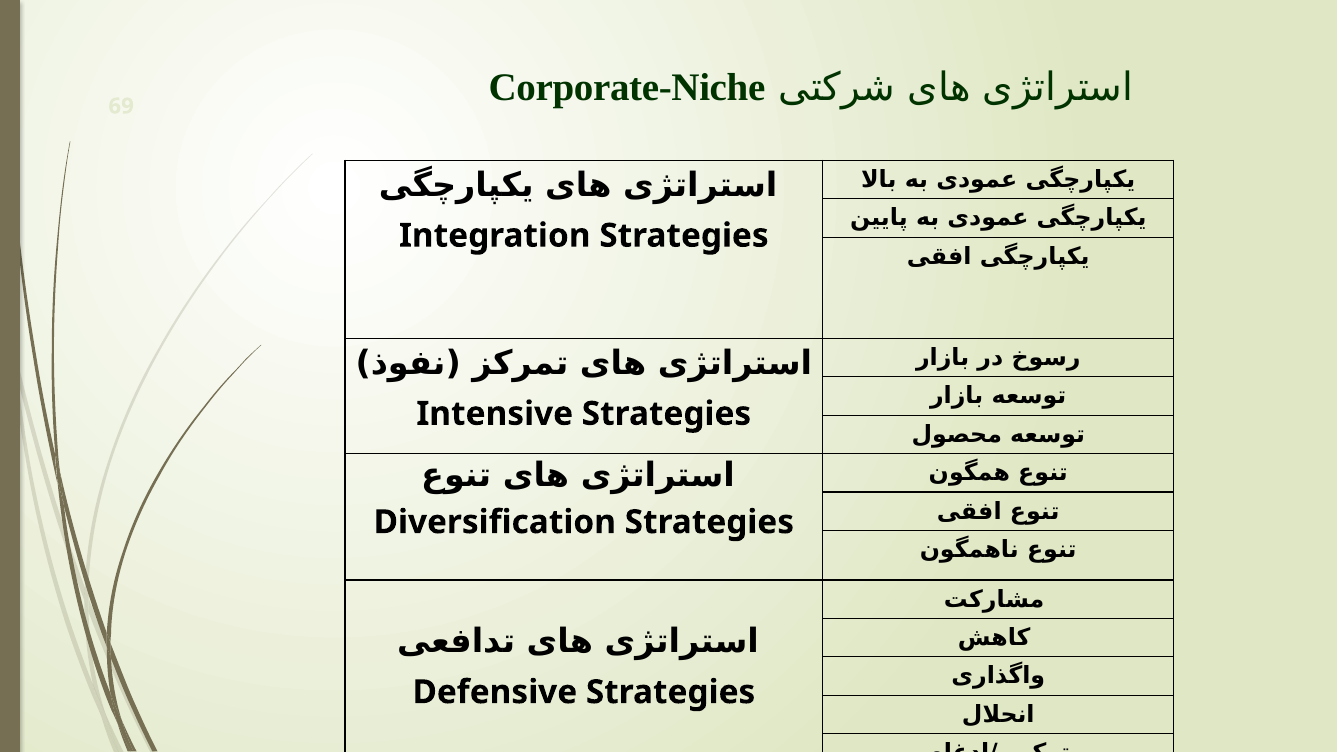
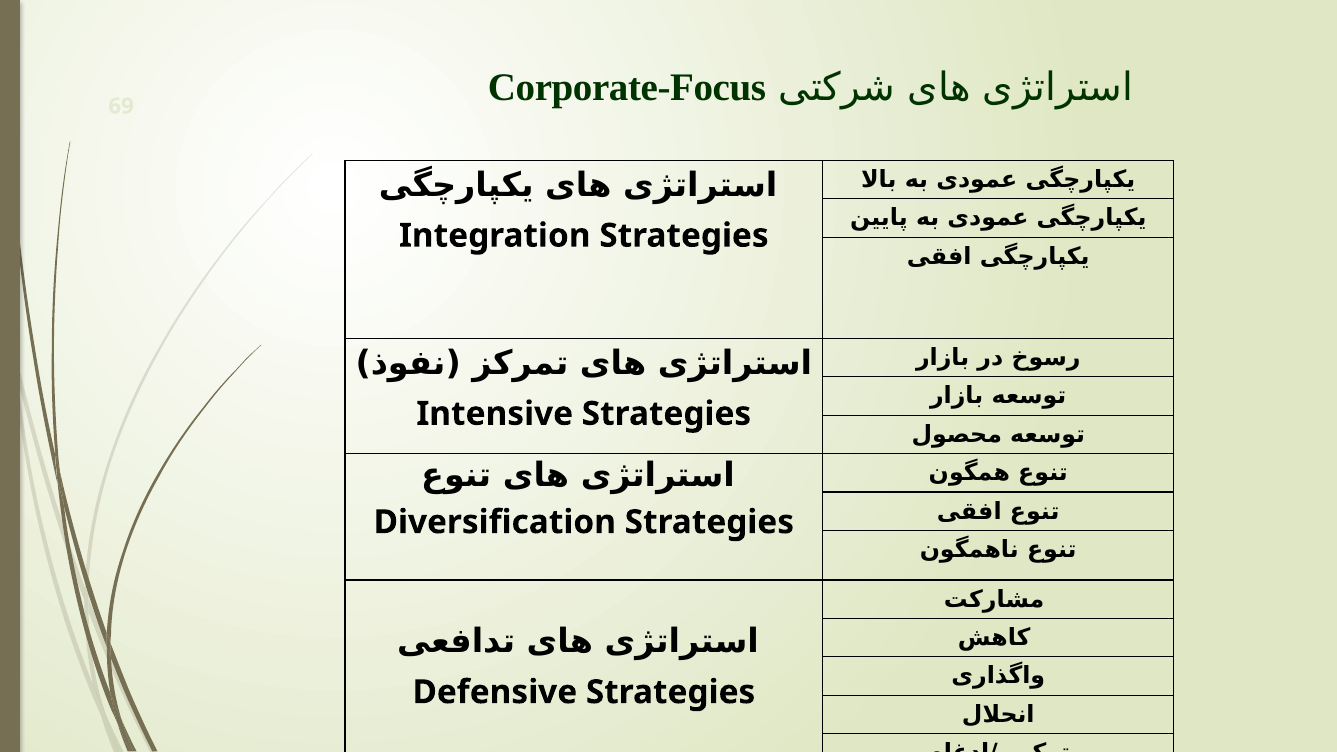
Corporate-Niche: Corporate-Niche -> Corporate-Focus
